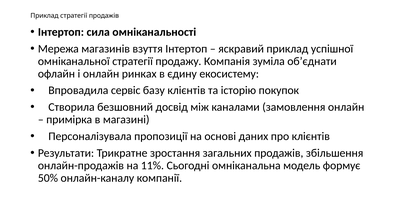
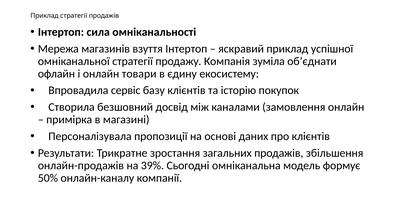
ринках: ринках -> товари
11%: 11% -> 39%
